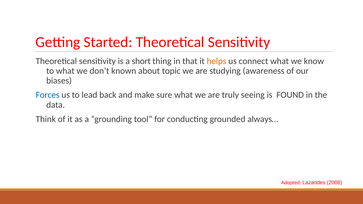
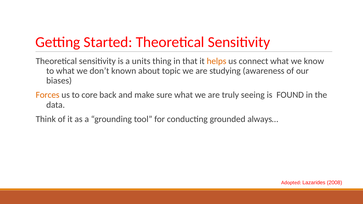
short: short -> units
Forces colour: blue -> orange
lead: lead -> core
